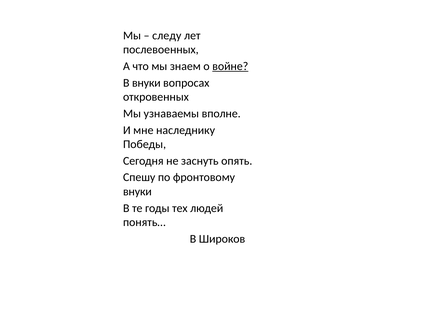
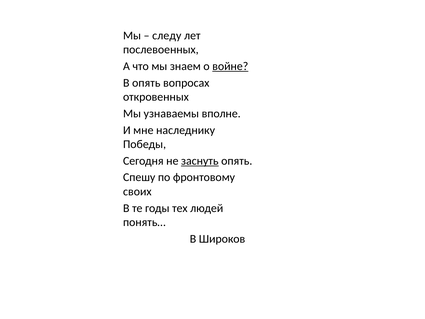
В внуки: внуки -> опять
заснуть underline: none -> present
внуки at (137, 191): внуки -> своих
